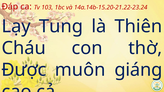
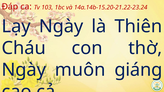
Lạy Tung: Tung -> Ngày
Được at (24, 70): Được -> Ngày
